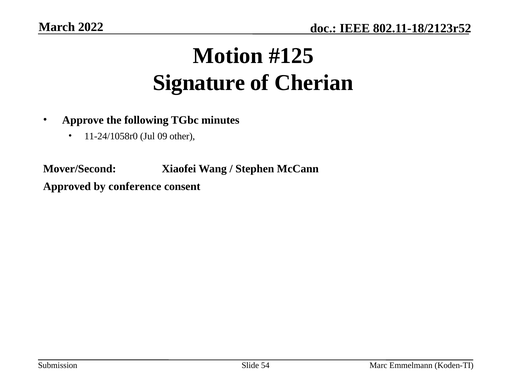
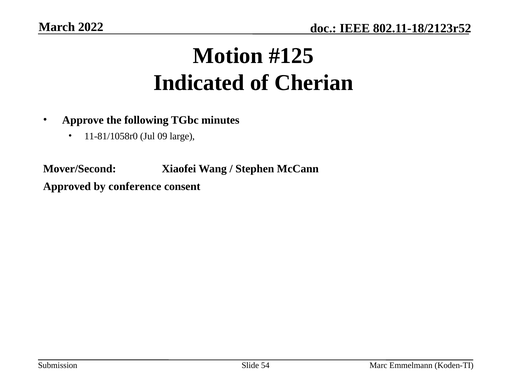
Signature: Signature -> Indicated
11-24/1058r0: 11-24/1058r0 -> 11-81/1058r0
other: other -> large
